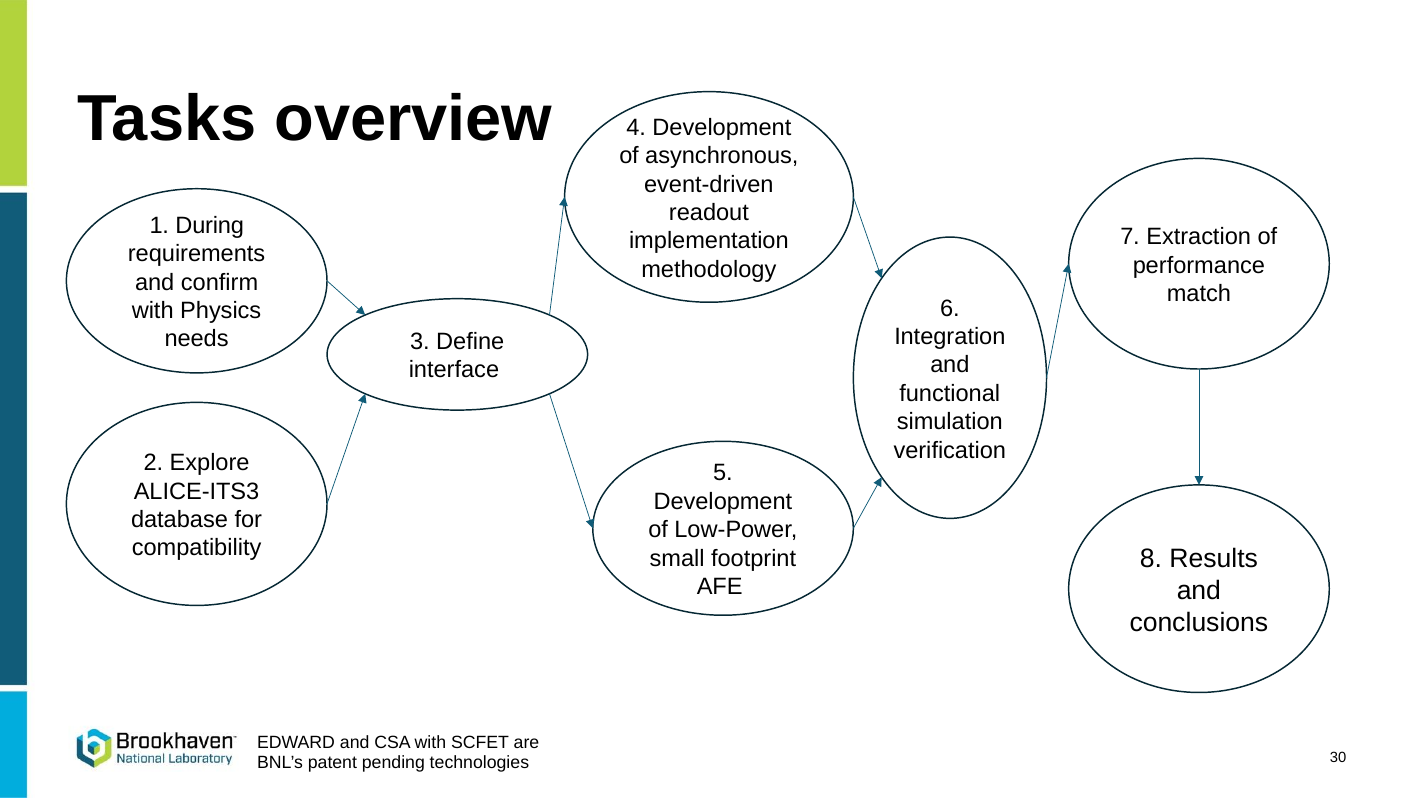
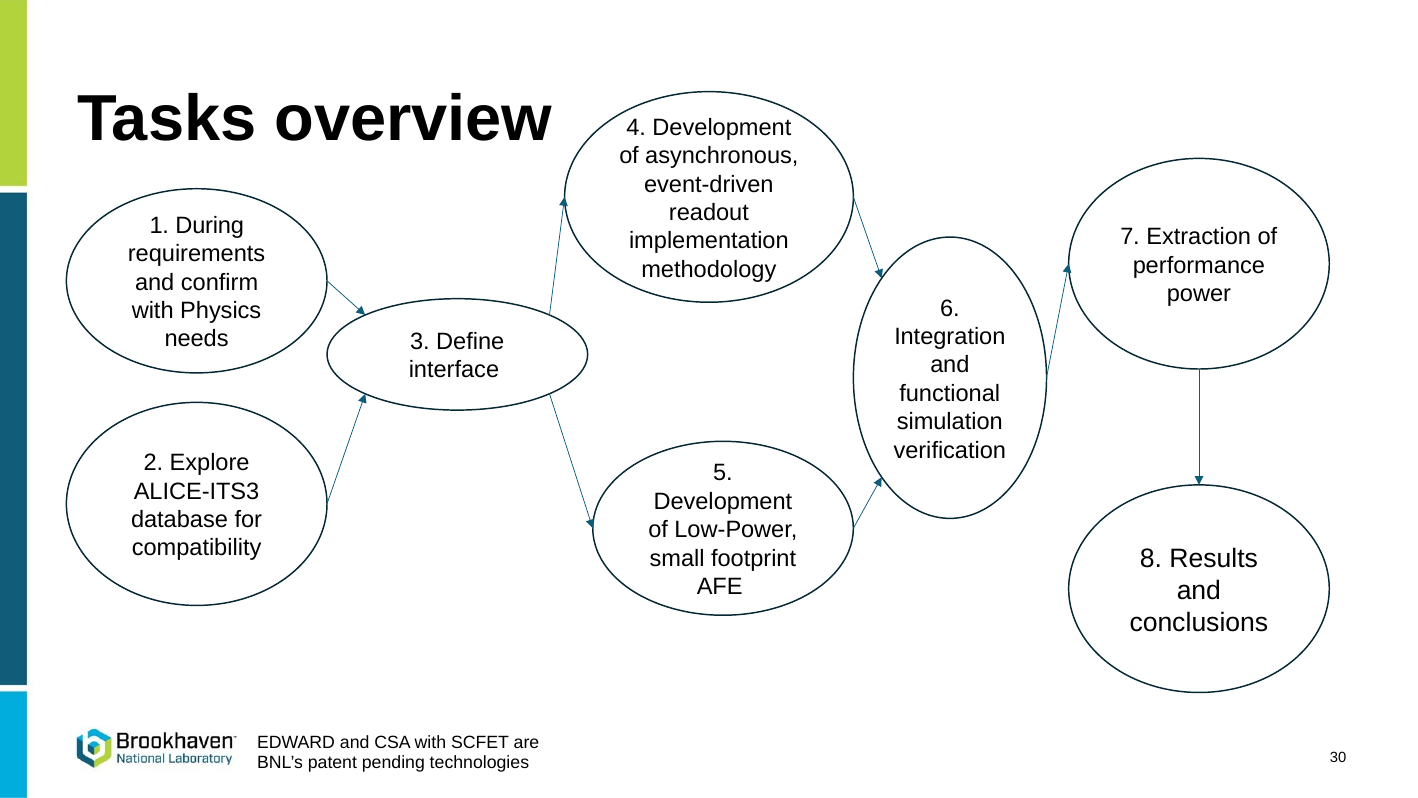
match: match -> power
